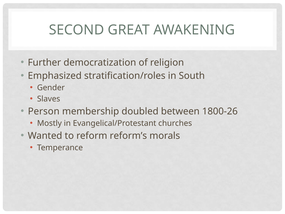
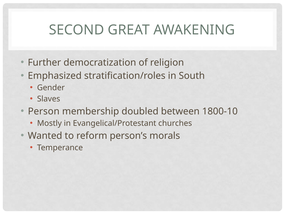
1800-26: 1800-26 -> 1800-10
reform’s: reform’s -> person’s
